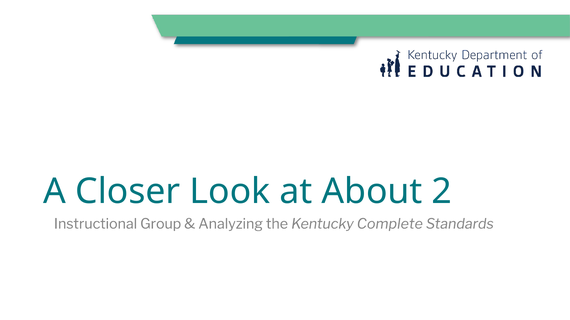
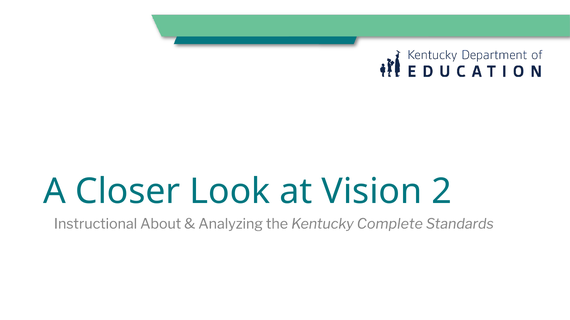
About: About -> Vision
Group: Group -> About
